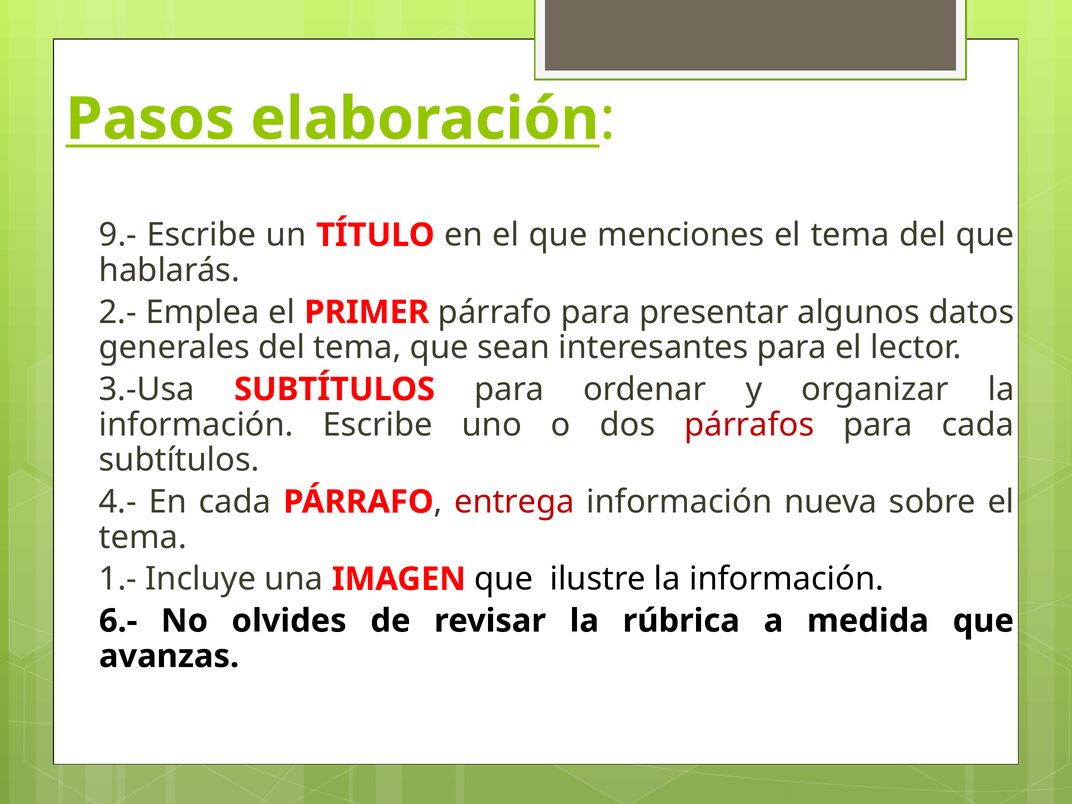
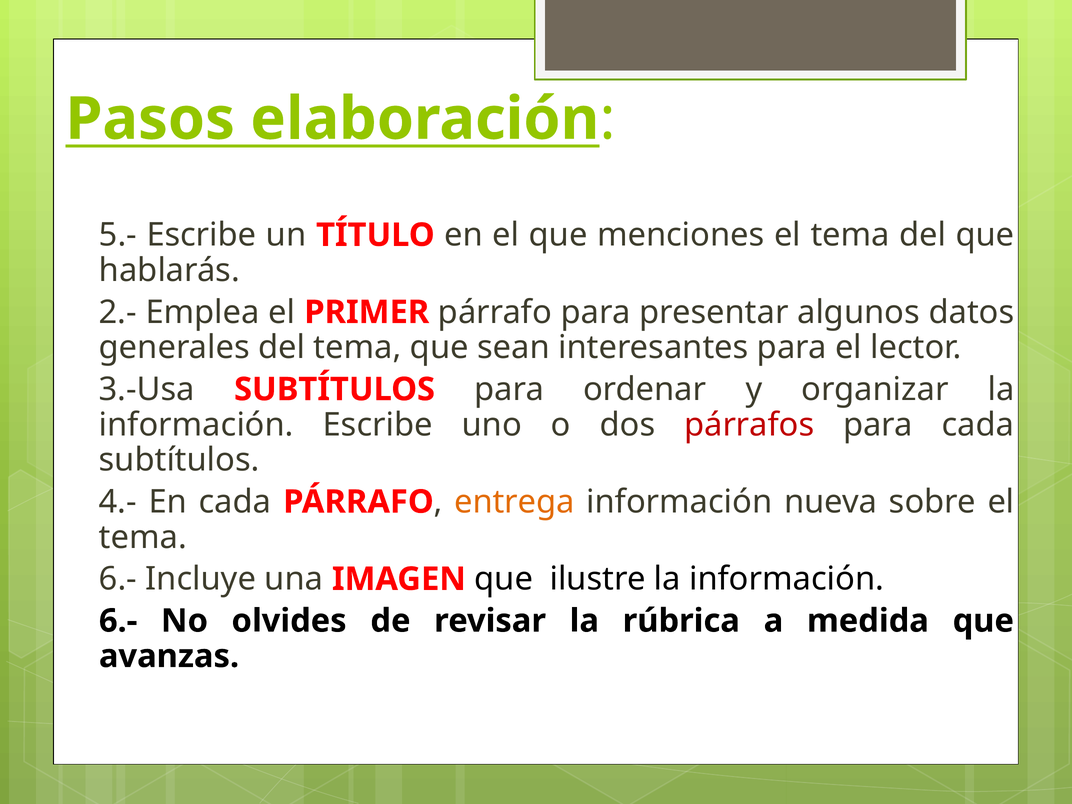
9.-: 9.- -> 5.-
entrega colour: red -> orange
1.- at (118, 579): 1.- -> 6.-
